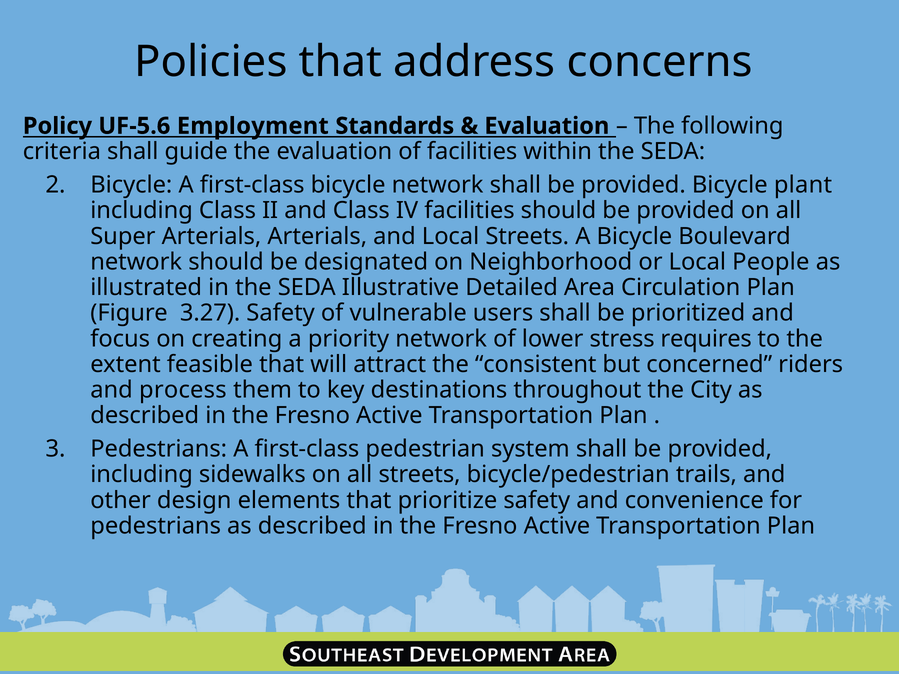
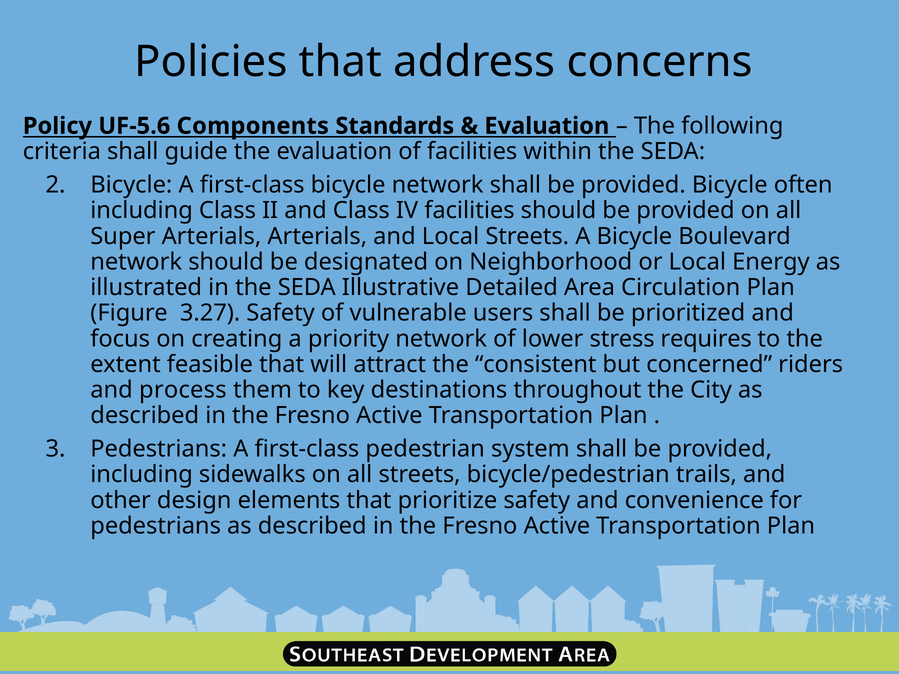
Employment: Employment -> Components
plant: plant -> often
People: People -> Energy
